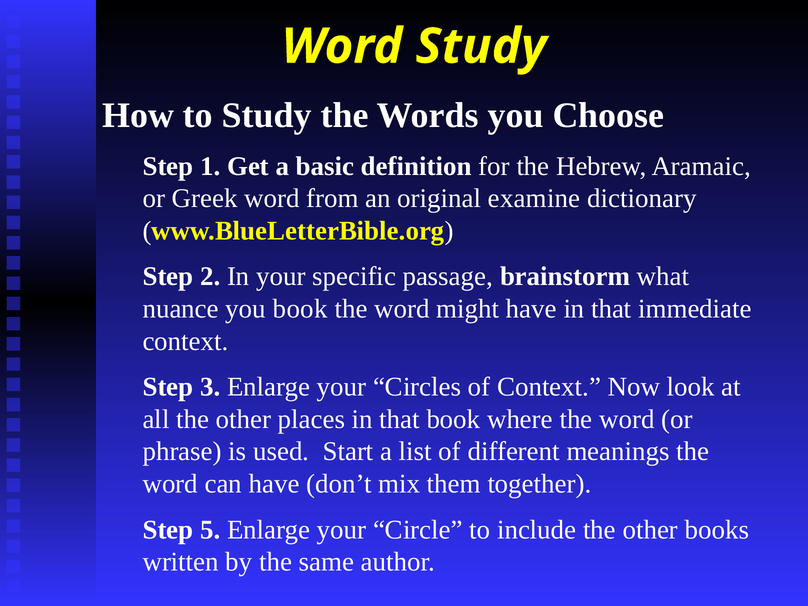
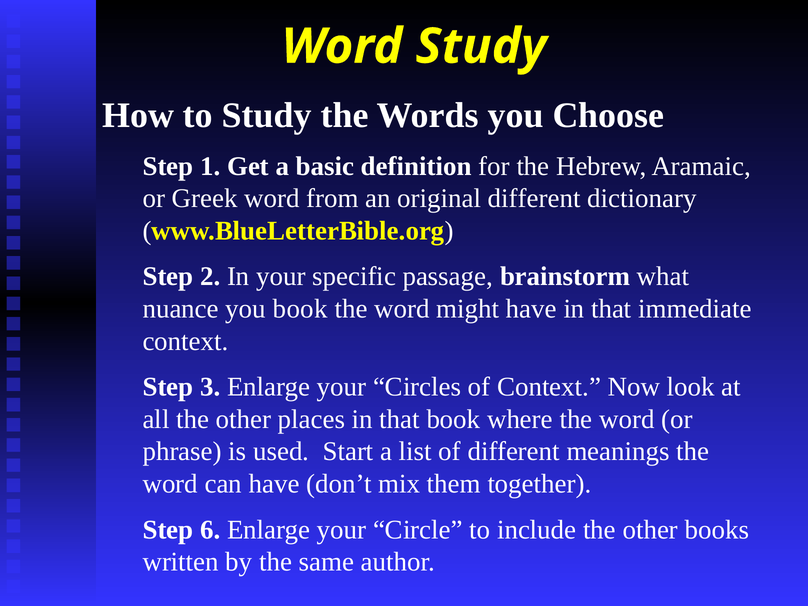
original examine: examine -> different
5: 5 -> 6
